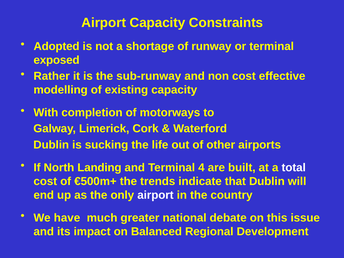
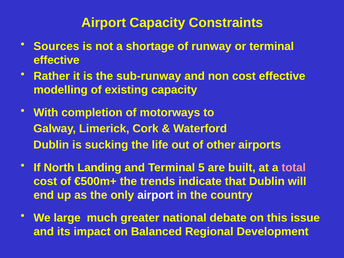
Adopted: Adopted -> Sources
exposed at (57, 60): exposed -> effective
4: 4 -> 5
total colour: white -> pink
have: have -> large
